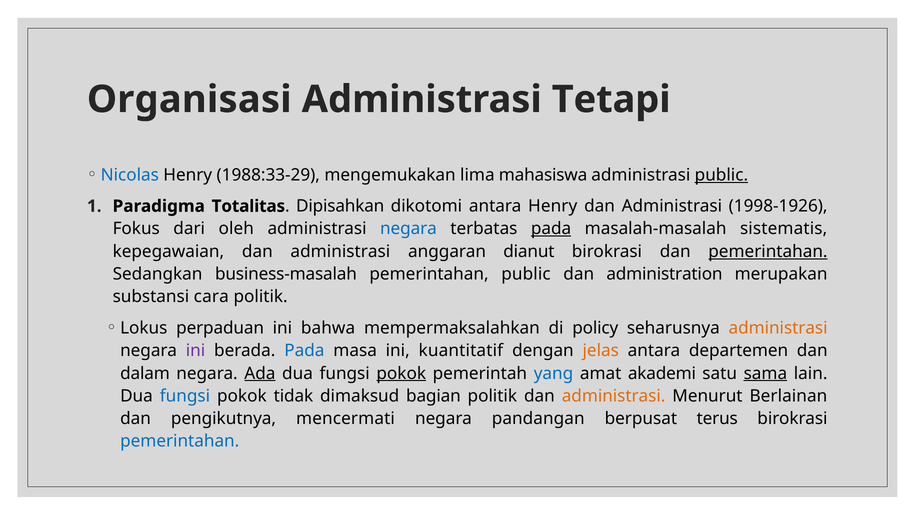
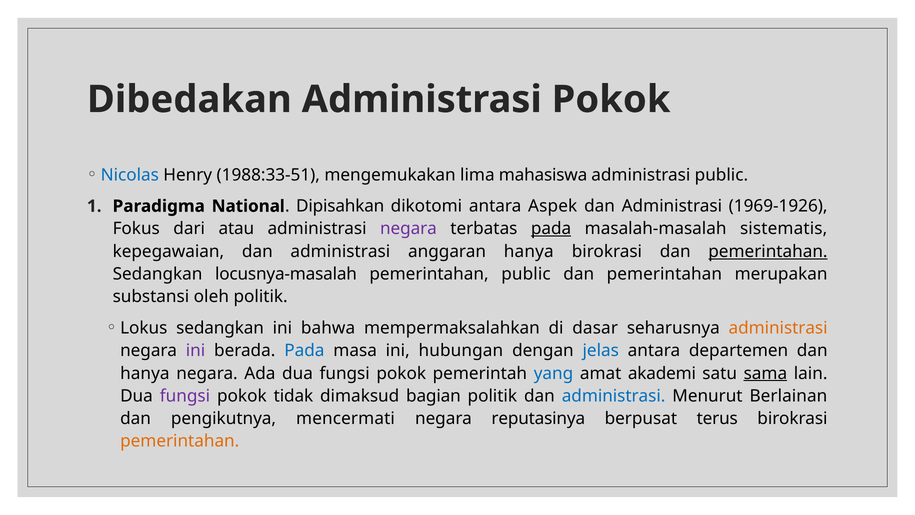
Organisasi: Organisasi -> Dibedakan
Administrasi Tetapi: Tetapi -> Pokok
1988:33-29: 1988:33-29 -> 1988:33-51
public at (721, 175) underline: present -> none
Totalitas: Totalitas -> National
antara Henry: Henry -> Aspek
1998-1926: 1998-1926 -> 1969-1926
oleh: oleh -> atau
negara at (408, 229) colour: blue -> purple
anggaran dianut: dianut -> hanya
business-masalah: business-masalah -> locusnya-masalah
administration at (664, 274): administration -> pemerintahan
cara: cara -> oleh
Lokus perpaduan: perpaduan -> sedangkan
policy: policy -> dasar
kuantitatif: kuantitatif -> hubungan
jelas colour: orange -> blue
dalam at (145, 373): dalam -> hanya
Ada underline: present -> none
pokok at (401, 373) underline: present -> none
fungsi at (185, 396) colour: blue -> purple
administrasi at (614, 396) colour: orange -> blue
pandangan: pandangan -> reputasinya
pemerintahan at (180, 441) colour: blue -> orange
